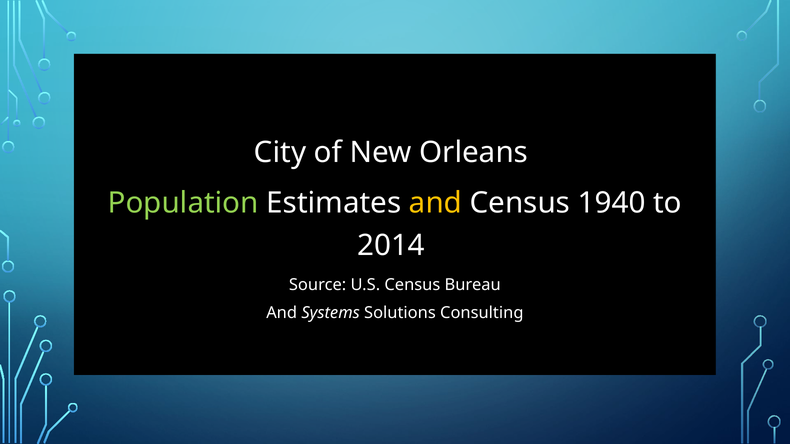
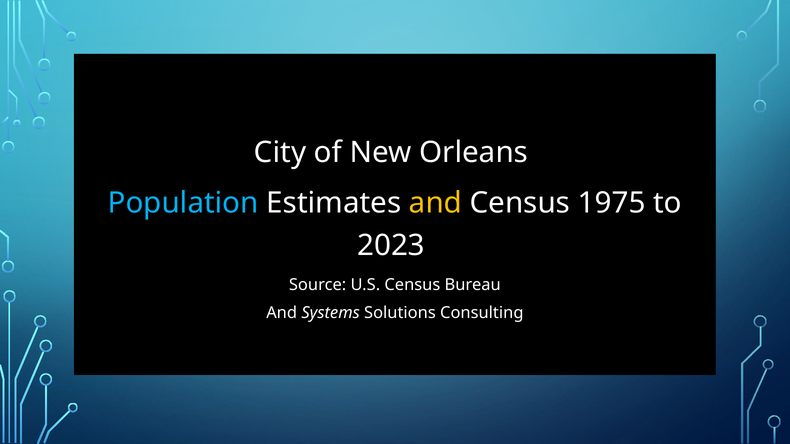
Population colour: light green -> light blue
1940: 1940 -> 1975
2014: 2014 -> 2023
